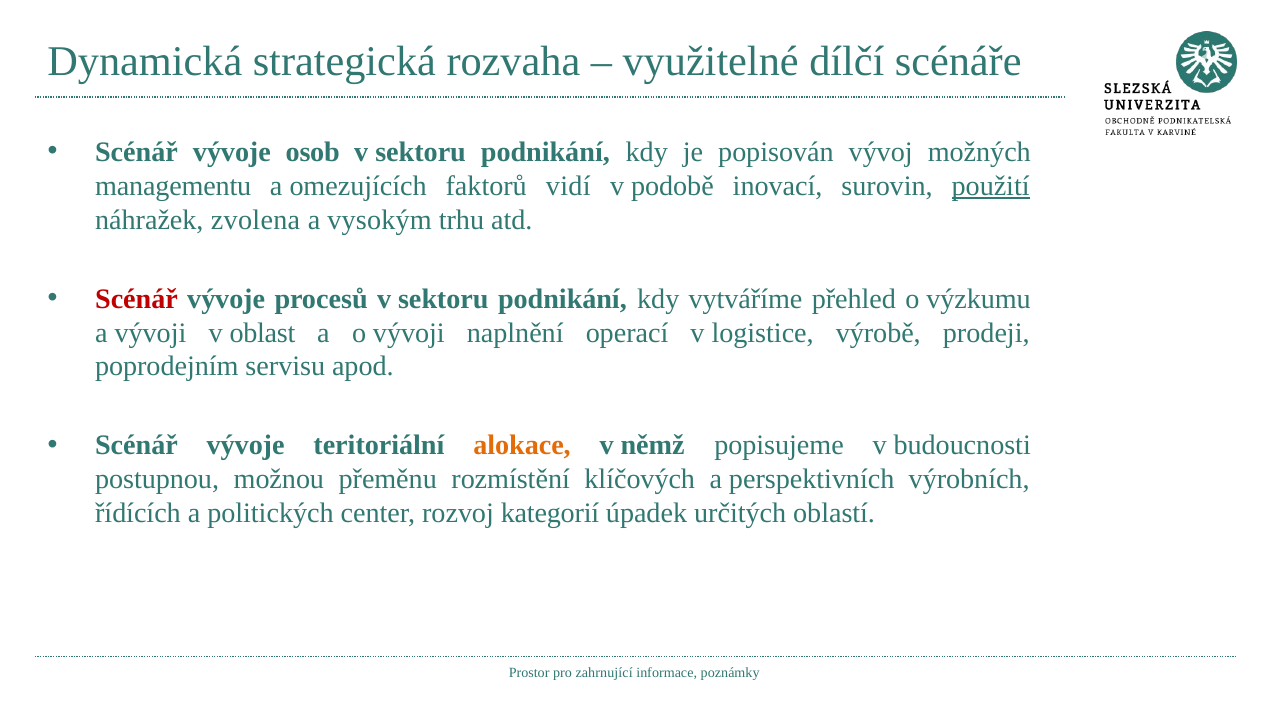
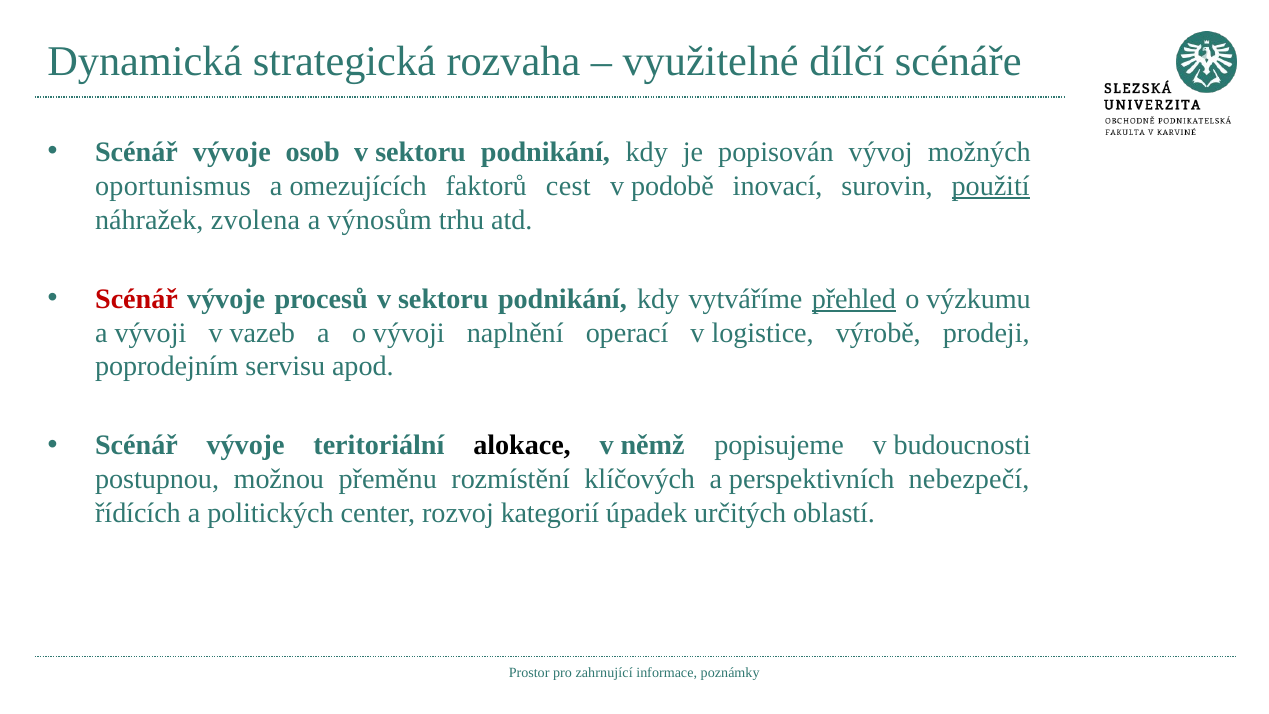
managementu: managementu -> oportunismus
vidí: vidí -> cest
vysokým: vysokým -> výnosům
přehled underline: none -> present
oblast: oblast -> vazeb
alokace colour: orange -> black
výrobních: výrobních -> nebezpečí
